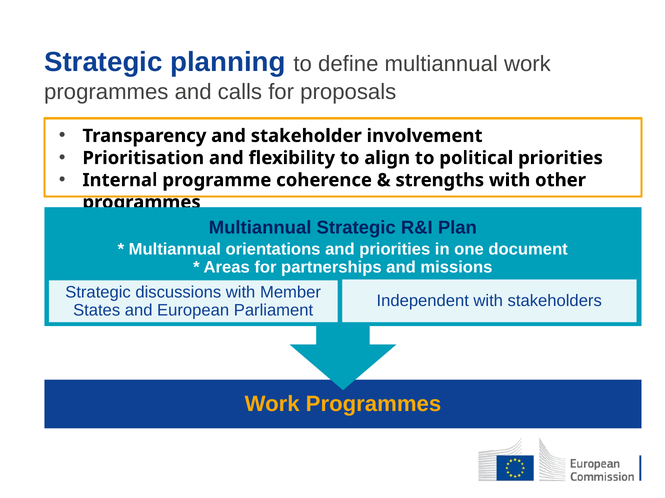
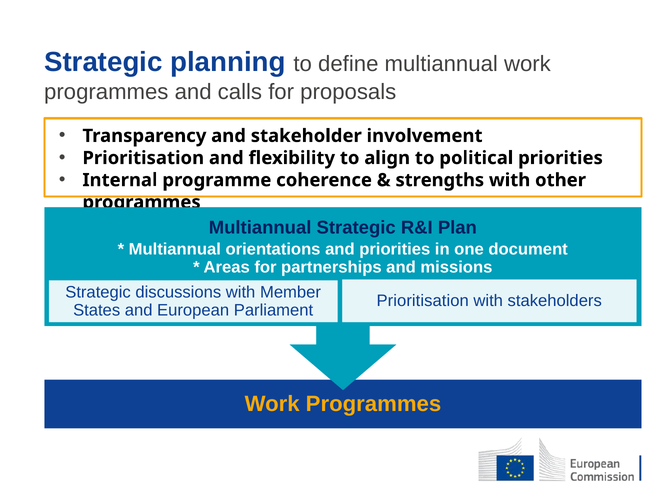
Independent at (423, 301): Independent -> Prioritisation
